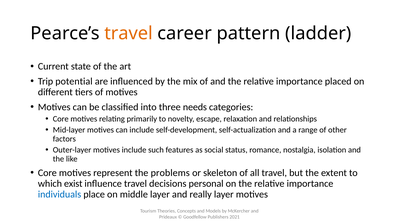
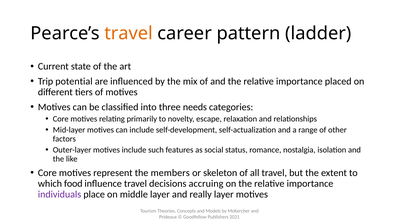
problems: problems -> members
exist: exist -> food
personal: personal -> accruing
individuals colour: blue -> purple
